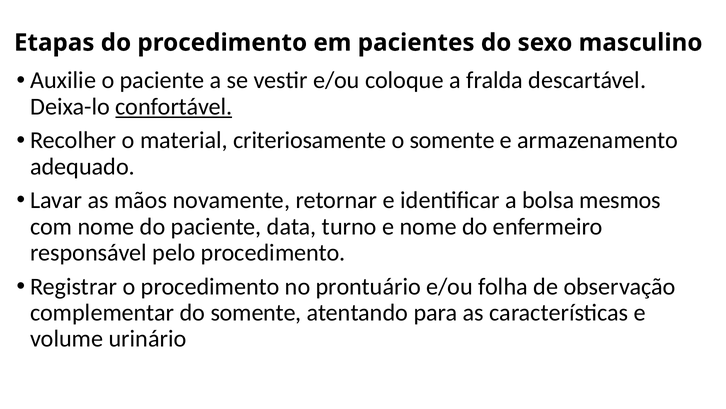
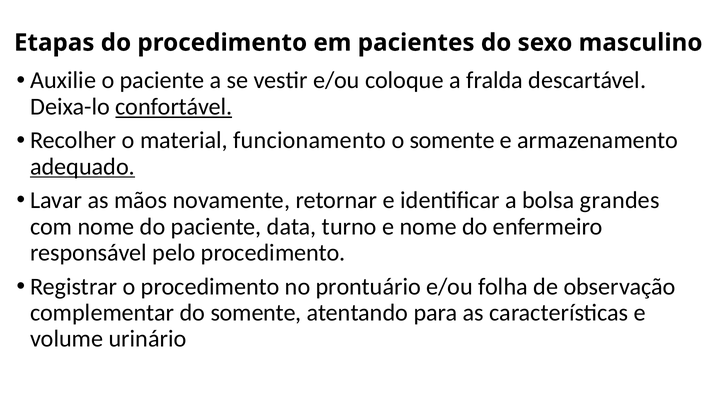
criteriosamente: criteriosamente -> funcionamento
adequado underline: none -> present
mesmos: mesmos -> grandes
